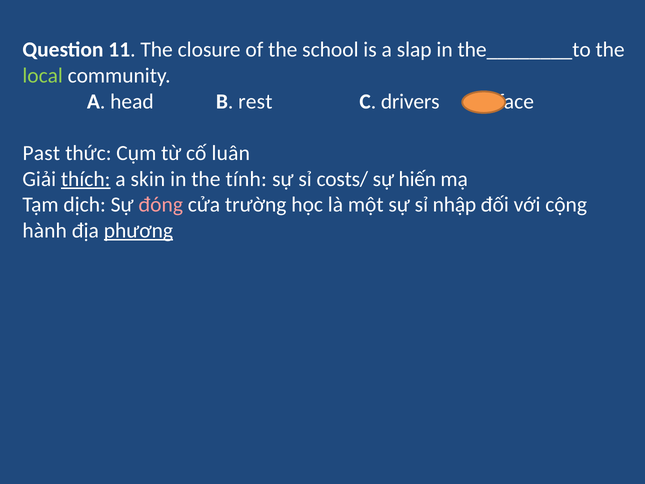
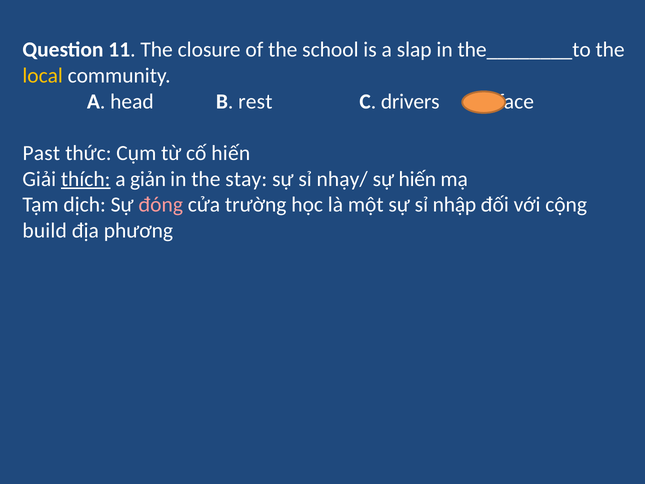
local colour: light green -> yellow
cố luân: luân -> hiến
skin: skin -> giản
tính: tính -> stay
costs/: costs/ -> nhạy/
hành: hành -> build
phương underline: present -> none
